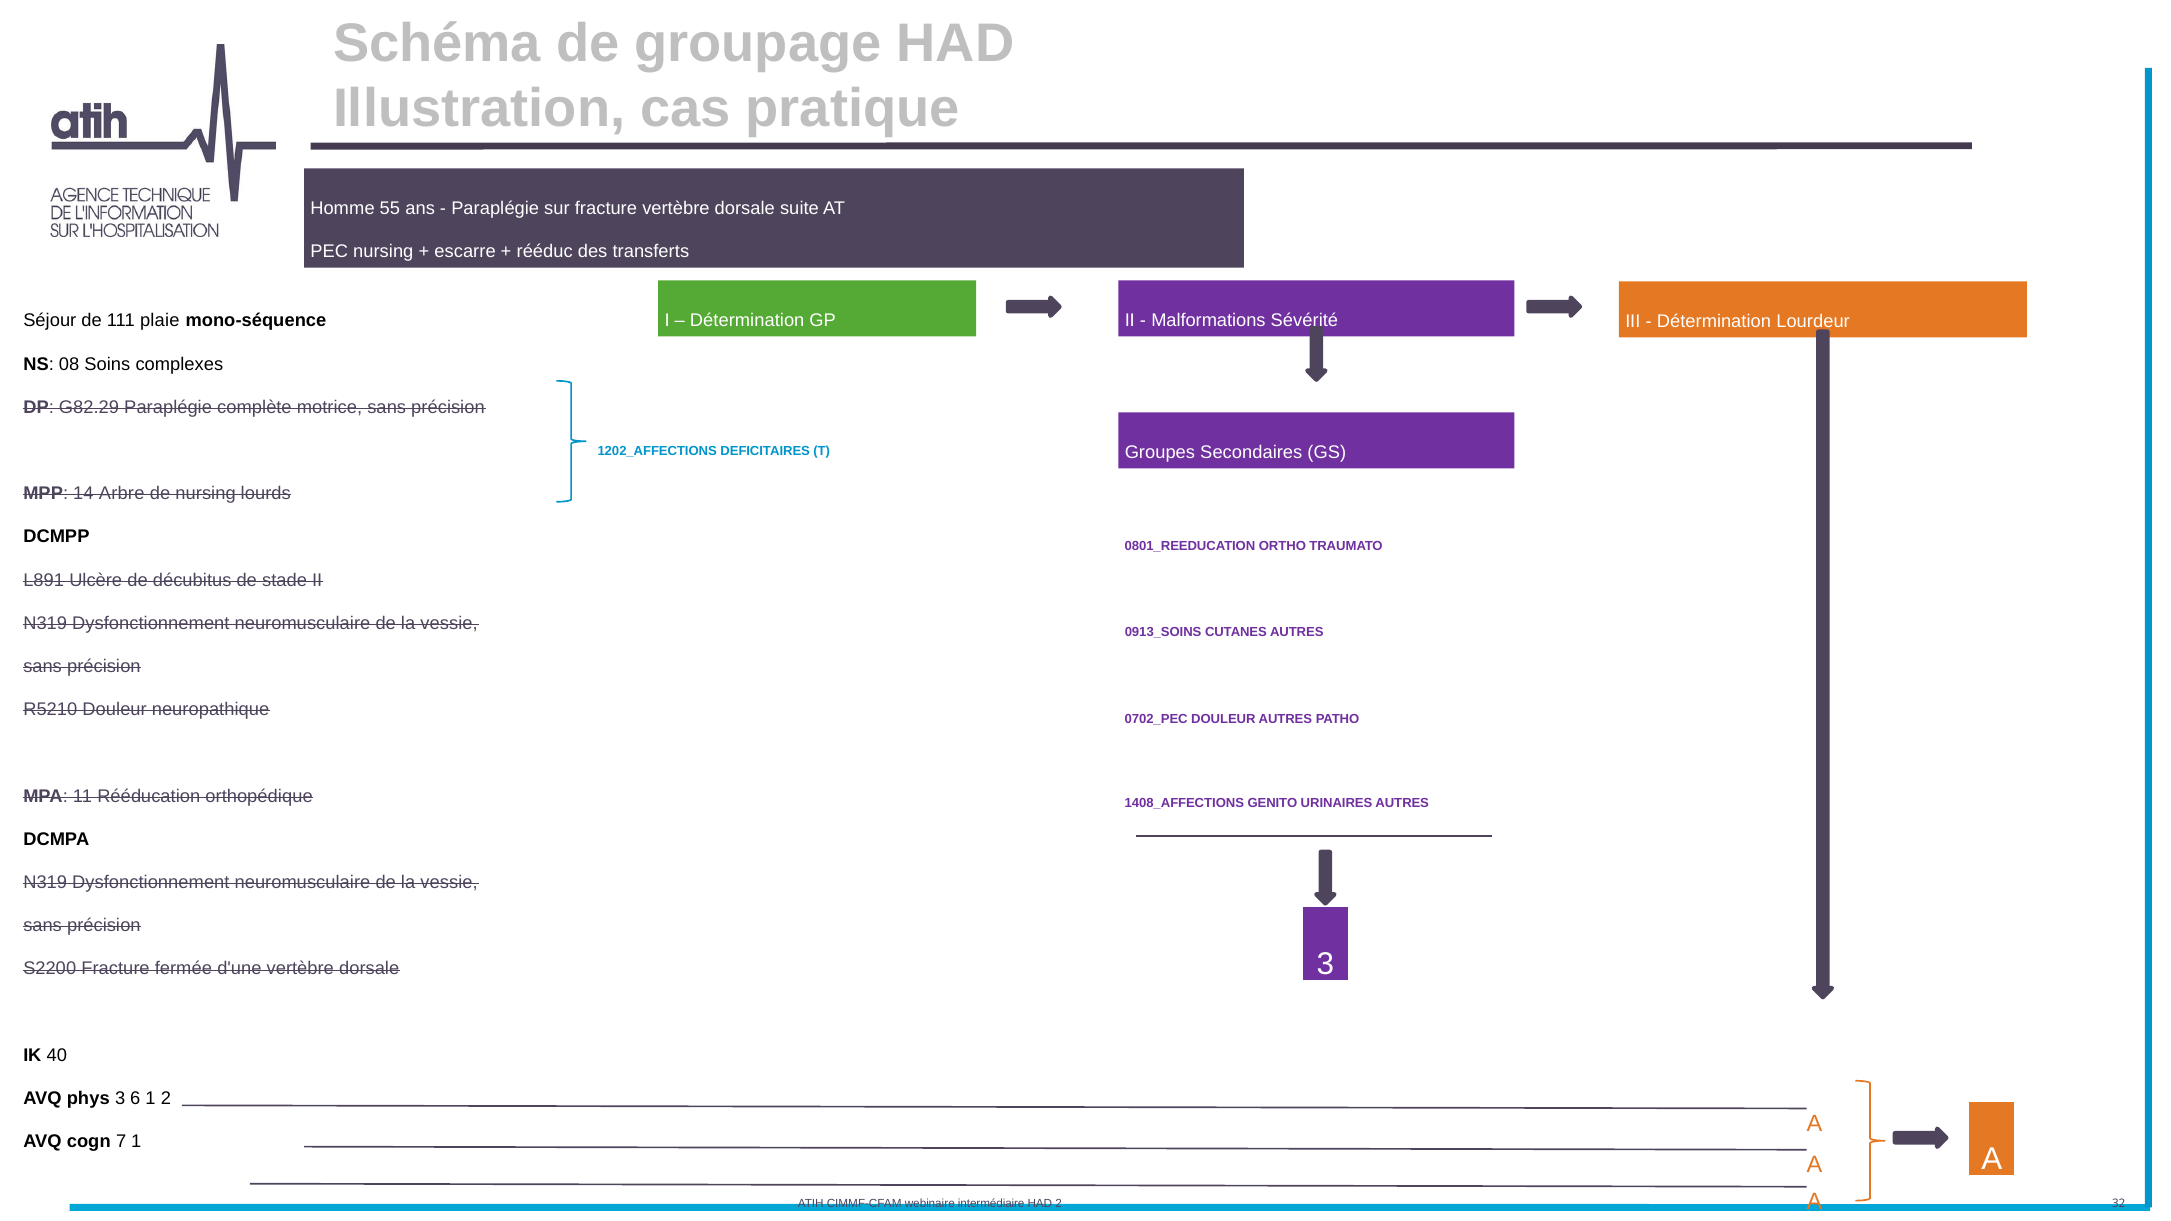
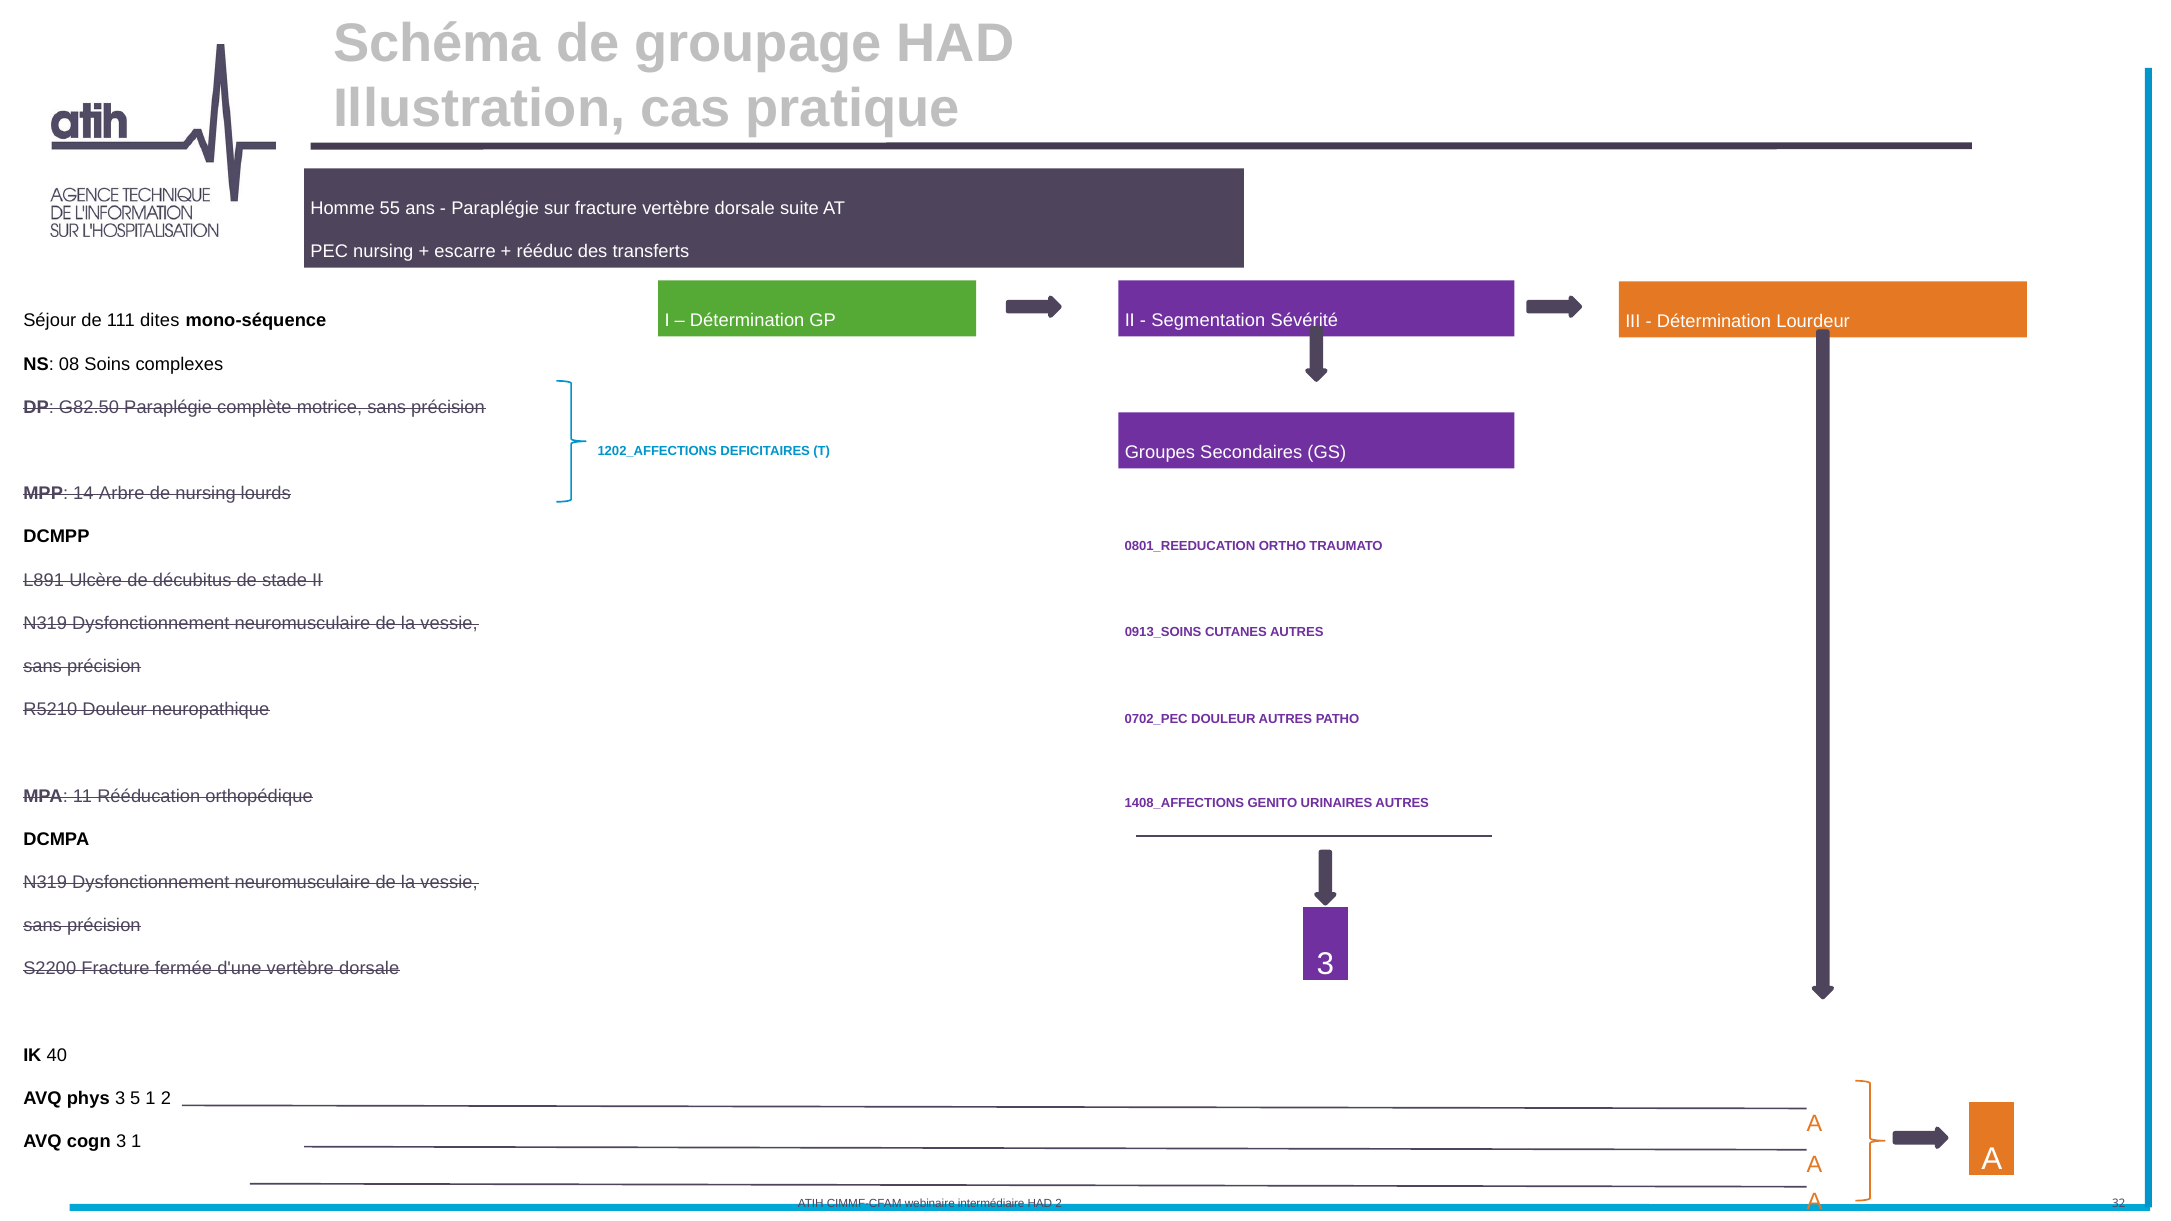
Malformations: Malformations -> Segmentation
plaie: plaie -> dites
G82.29: G82.29 -> G82.50
6: 6 -> 5
cogn 7: 7 -> 3
